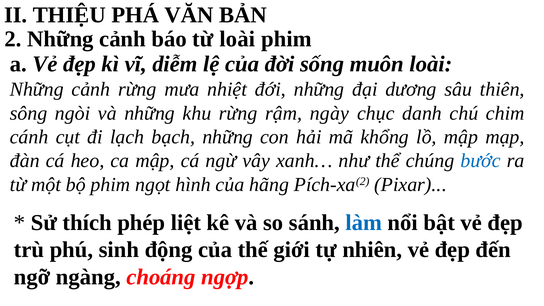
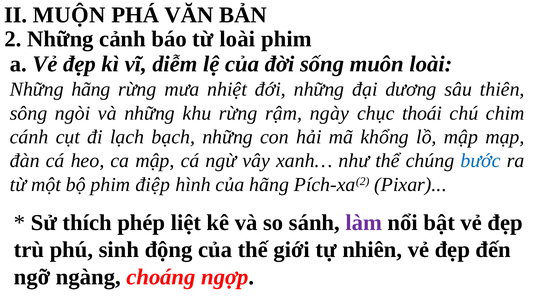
THIỆU: THIỆU -> MUỘN
cảnh at (91, 89): cảnh -> hãng
danh: danh -> thoái
ngọt: ngọt -> điệp
làm colour: blue -> purple
